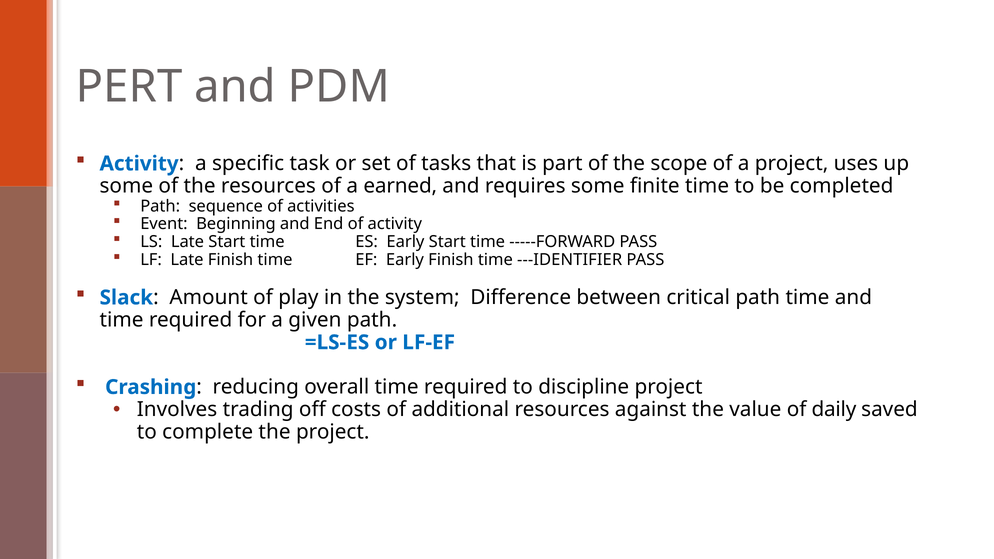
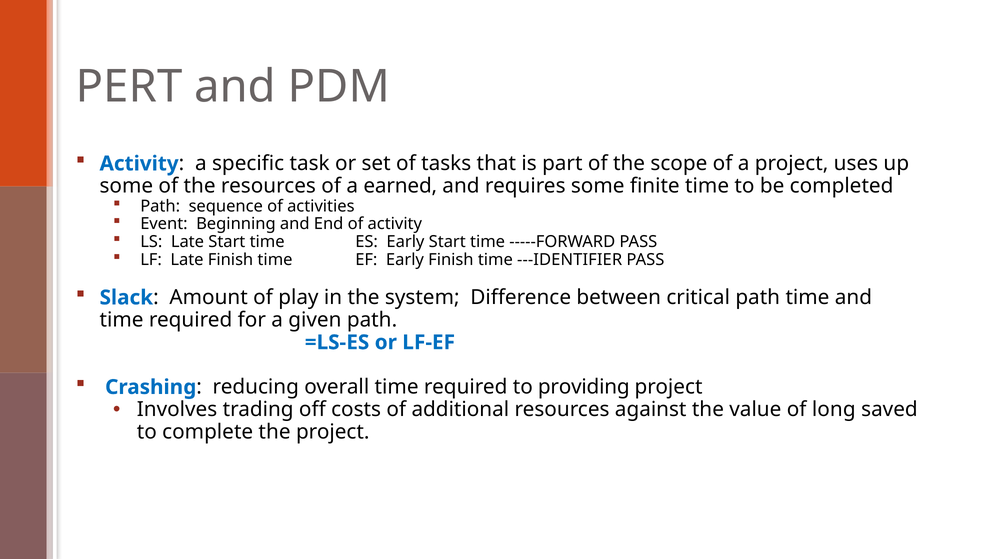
discipline: discipline -> providing
daily: daily -> long
